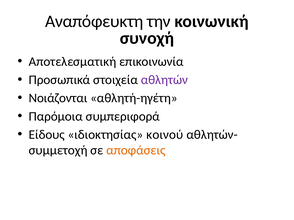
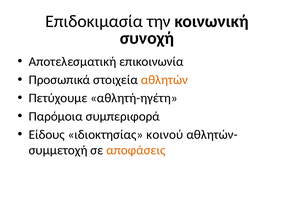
Αναπόφευκτη: Αναπόφευκτη -> Επιδοκιμασία
αθλητών colour: purple -> orange
Νοιάζονται: Νοιάζονται -> Πετύχουμε
